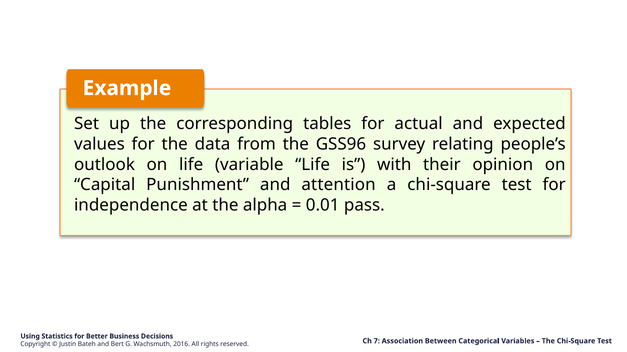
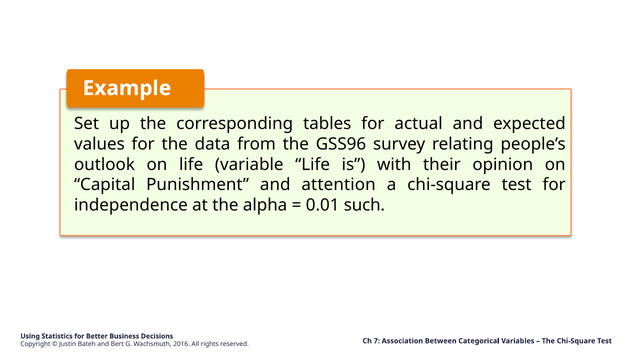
pass: pass -> such
